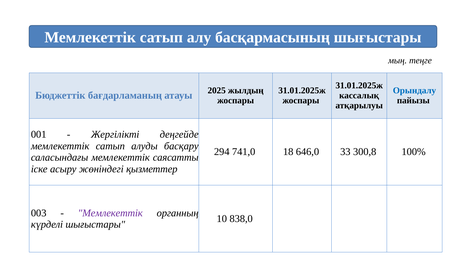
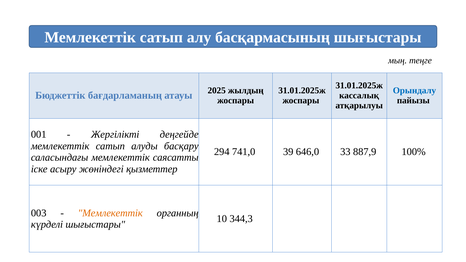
18: 18 -> 39
300,8: 300,8 -> 887,9
Мемлекеттік at (110, 213) colour: purple -> orange
838,0: 838,0 -> 344,3
